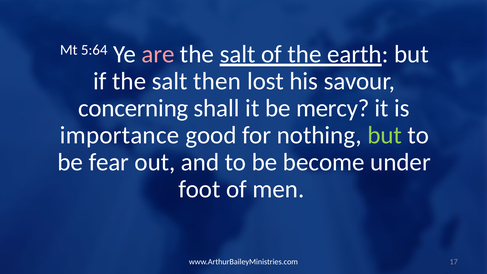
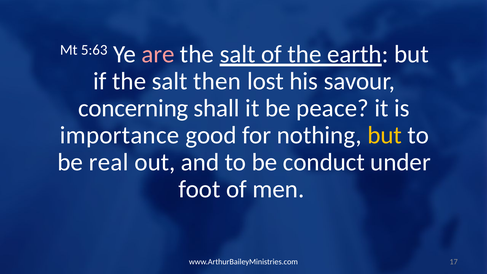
5:64: 5:64 -> 5:63
mercy: mercy -> peace
but at (385, 135) colour: light green -> yellow
fear: fear -> real
become: become -> conduct
